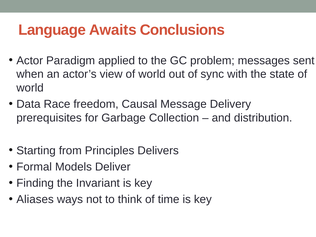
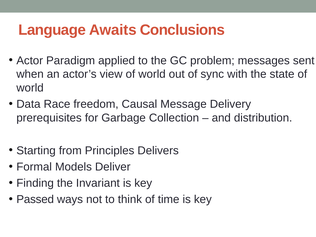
Aliases: Aliases -> Passed
